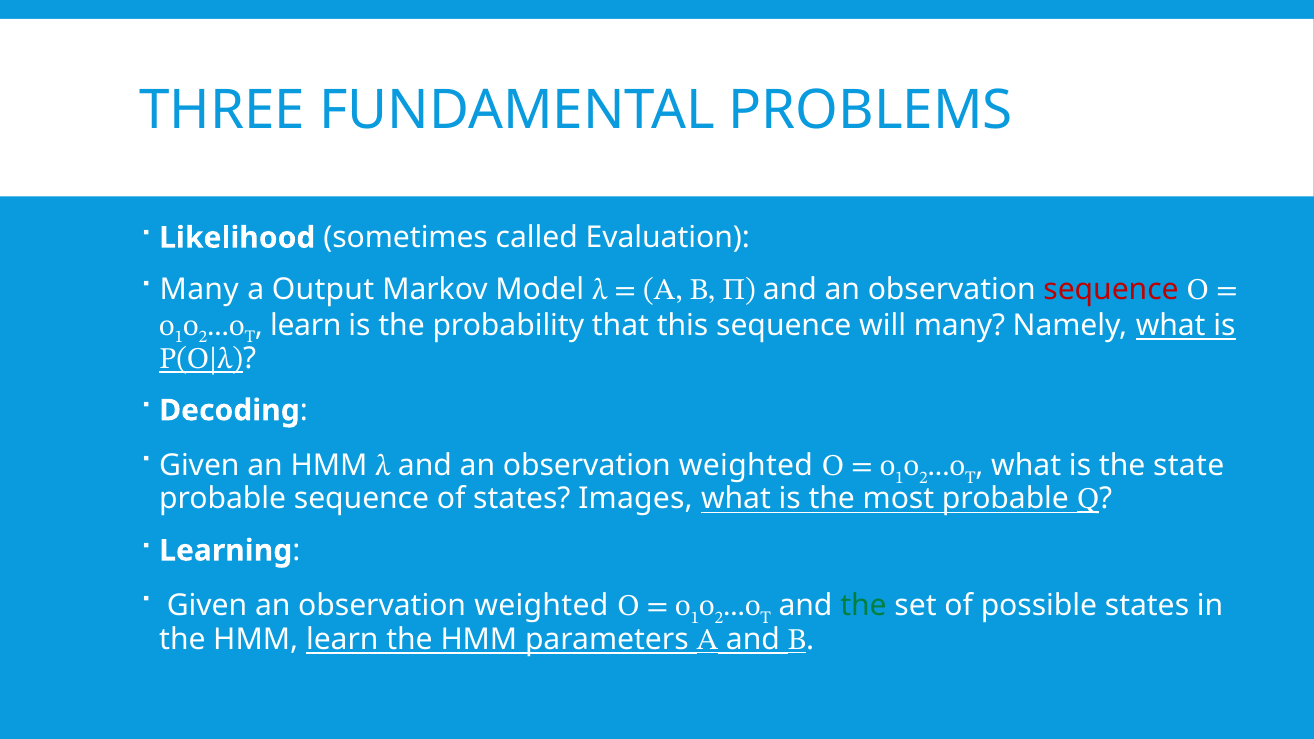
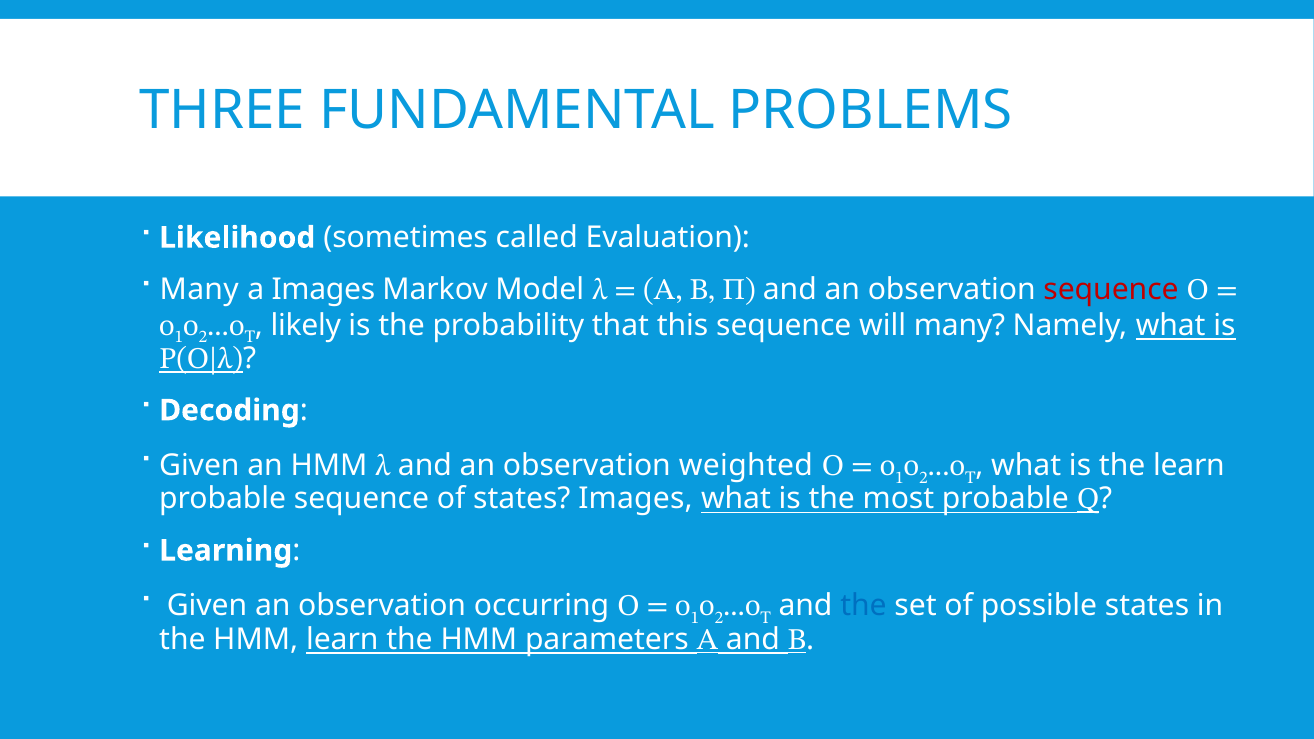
a Output: Output -> Images
learn at (306, 325): learn -> likely
the state: state -> learn
Given an observation weighted: weighted -> occurring
the at (863, 606) colour: green -> blue
